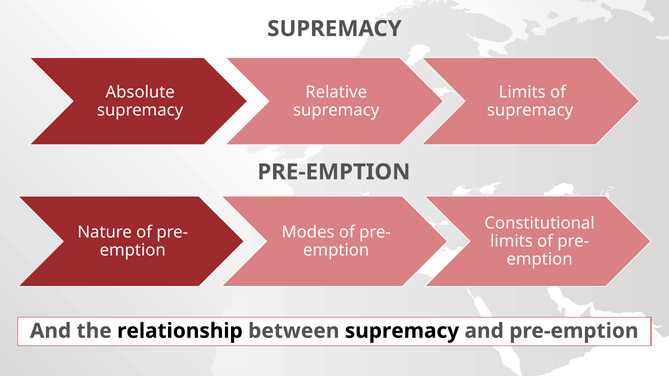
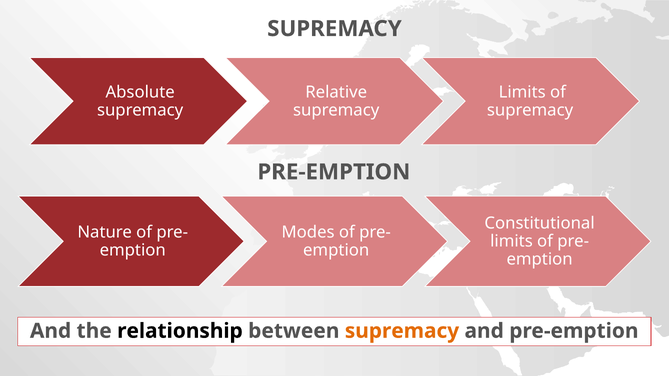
supremacy at (402, 331) colour: black -> orange
